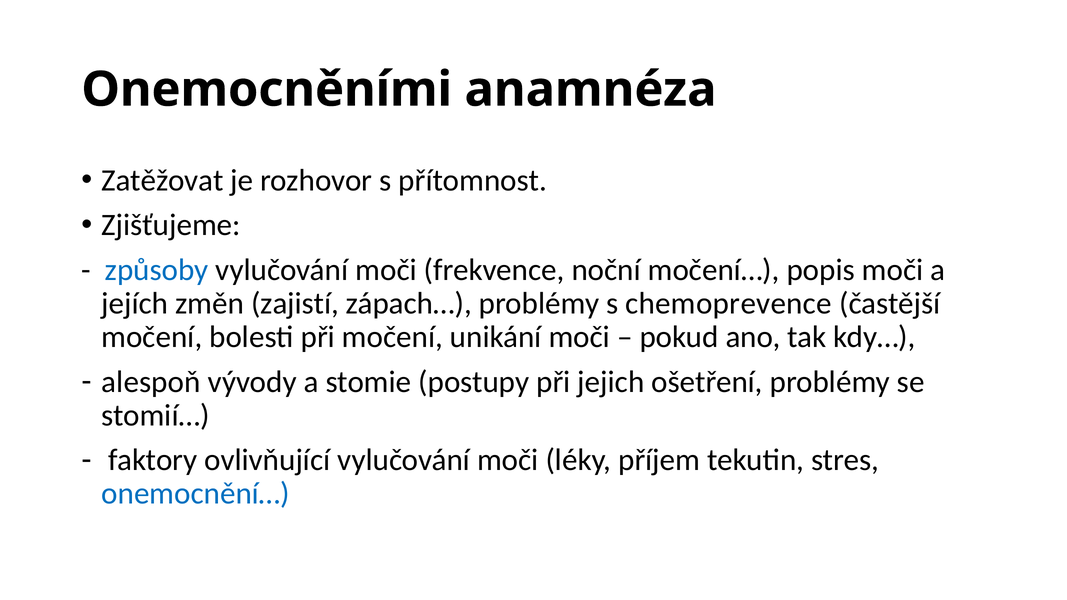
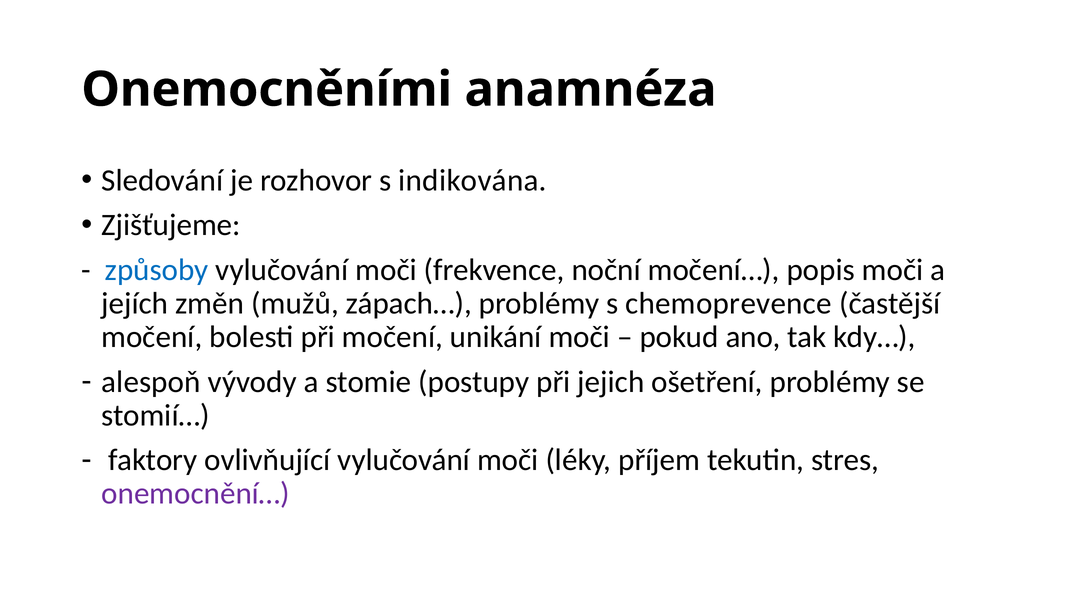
Zatěžovat: Zatěžovat -> Sledování
přítomnost: přítomnost -> indikována
zajistí: zajistí -> mužů
onemocnění… colour: blue -> purple
